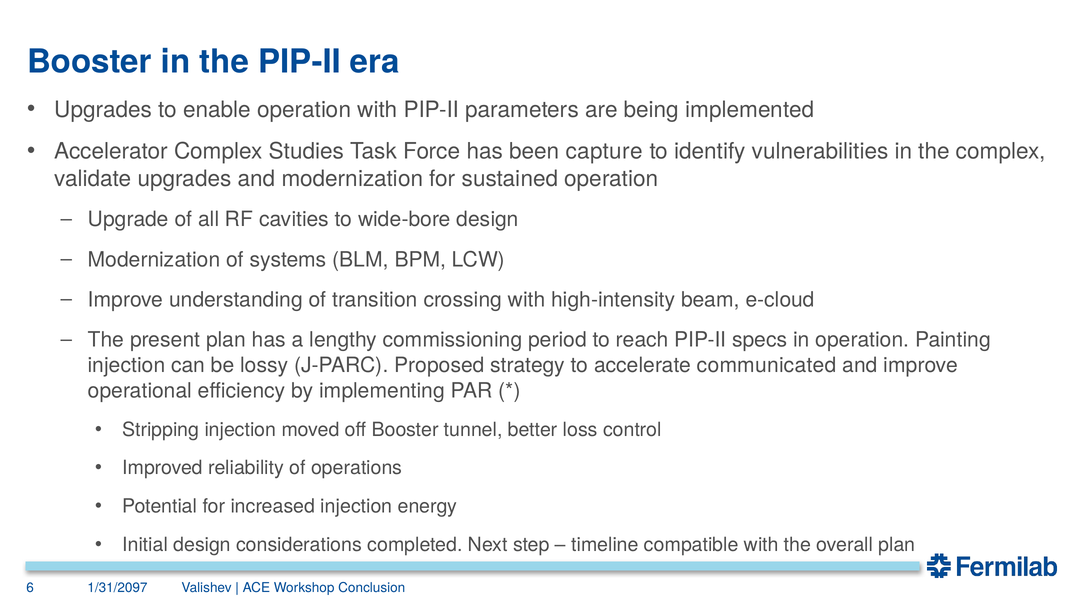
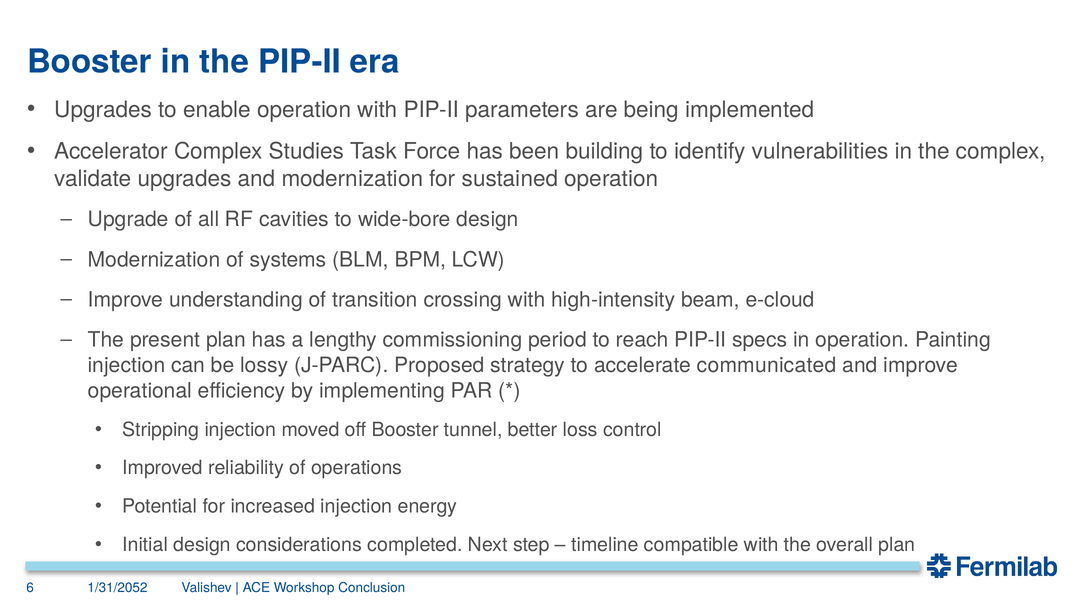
capture: capture -> building
1/31/2097: 1/31/2097 -> 1/31/2052
